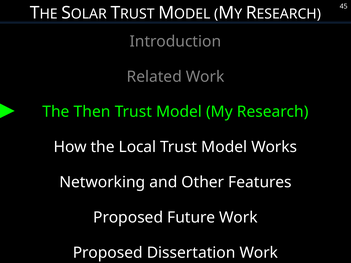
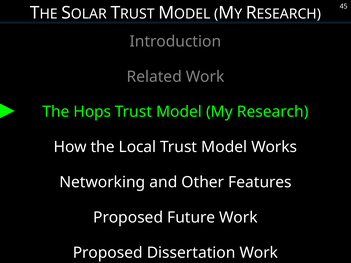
Then: Then -> Hops
